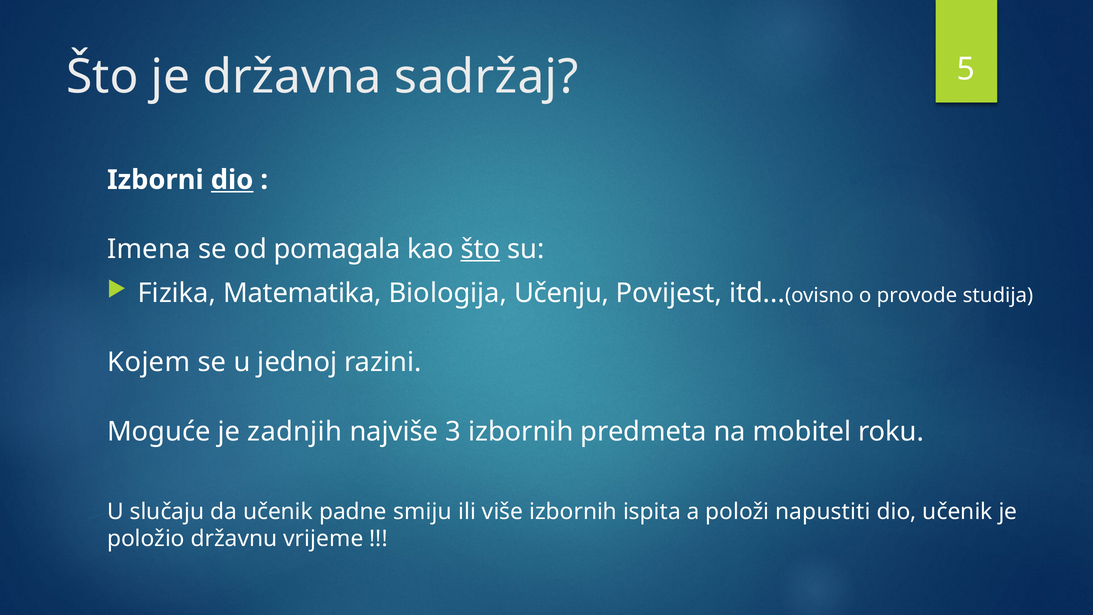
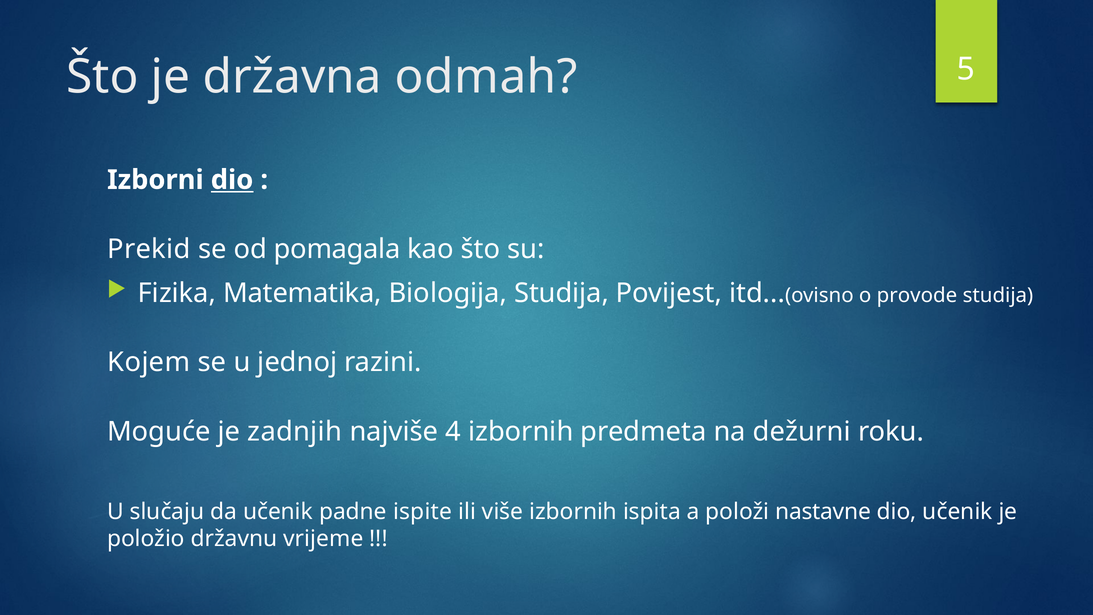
sadržaj: sadržaj -> odmah
Imena: Imena -> Prekid
što at (480, 249) underline: present -> none
Biologija Učenju: Učenju -> Studija
3: 3 -> 4
mobitel: mobitel -> dežurni
smiju: smiju -> ispite
napustiti: napustiti -> nastavne
